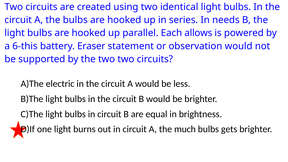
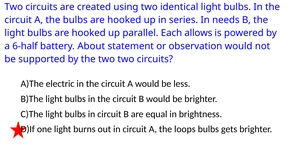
6-this: 6-this -> 6-half
Eraser: Eraser -> About
much: much -> loops
